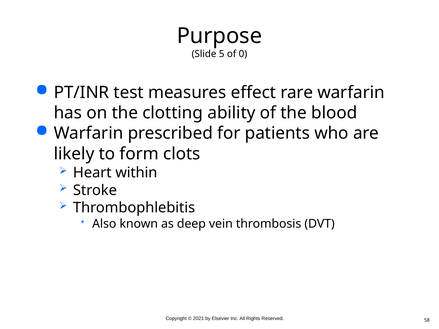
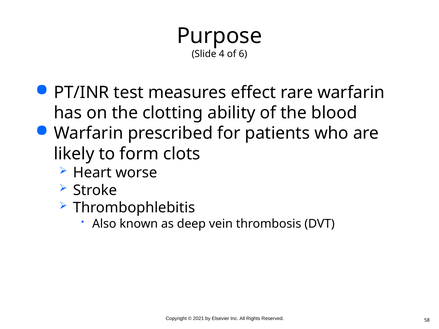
5: 5 -> 4
0: 0 -> 6
within: within -> worse
